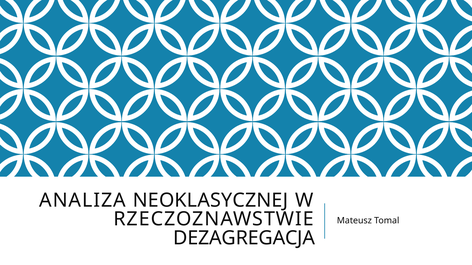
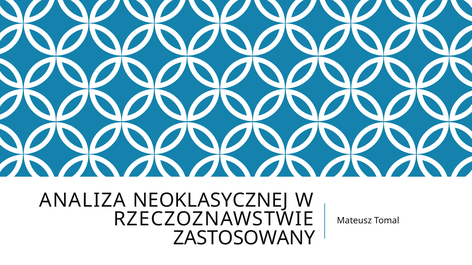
DEZAGREGACJA: DEZAGREGACJA -> ZASTOSOWANY
